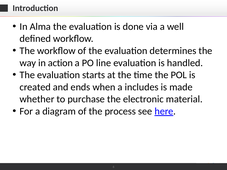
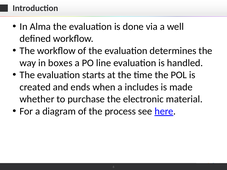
action: action -> boxes
